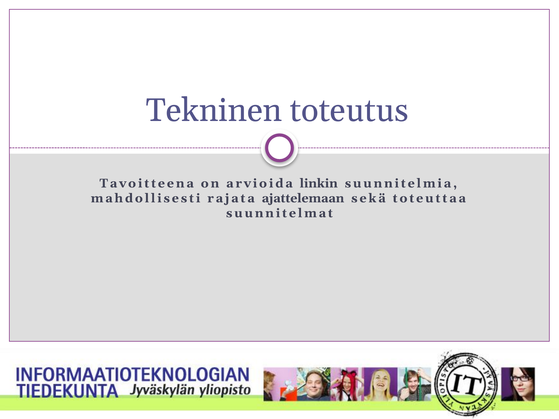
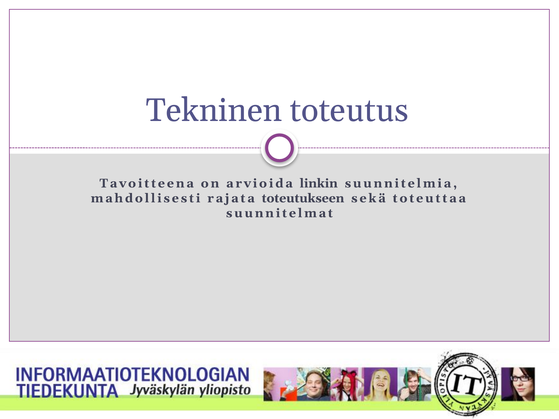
ajattelemaan: ajattelemaan -> toteutukseen
